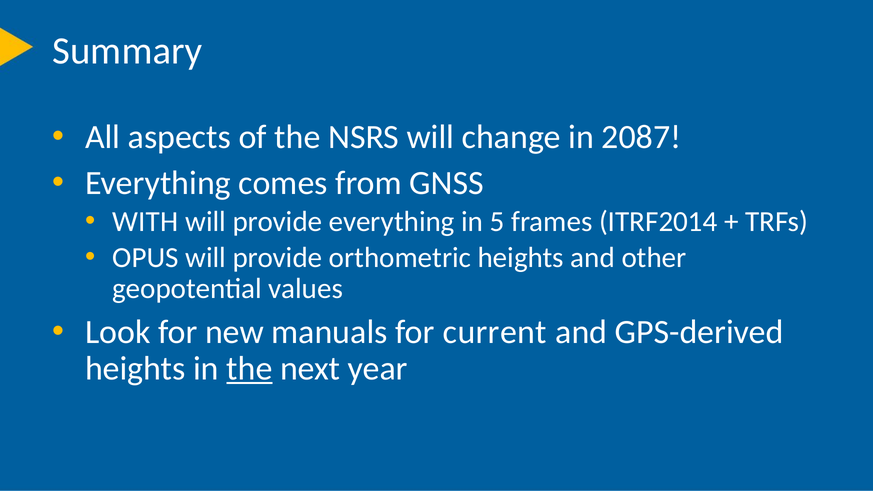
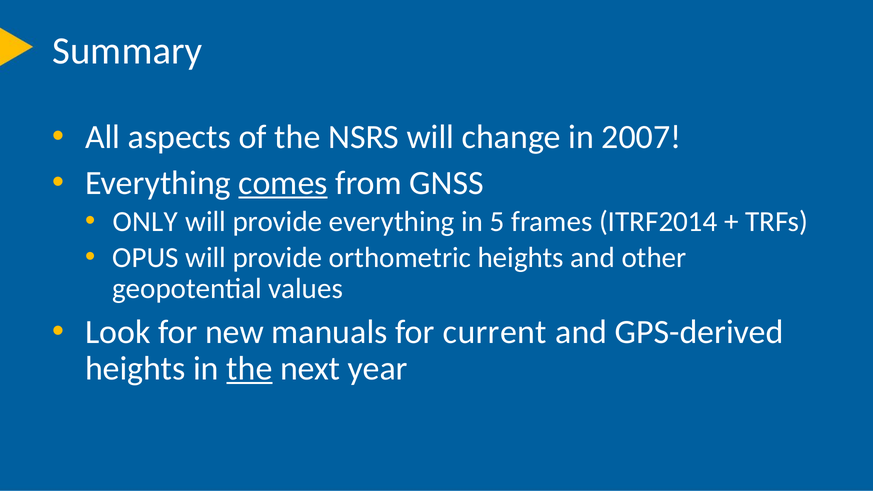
2087: 2087 -> 2007
comes underline: none -> present
WITH: WITH -> ONLY
